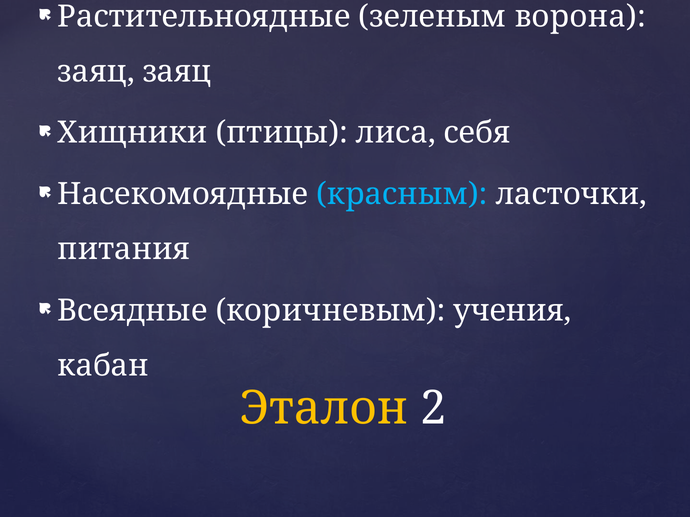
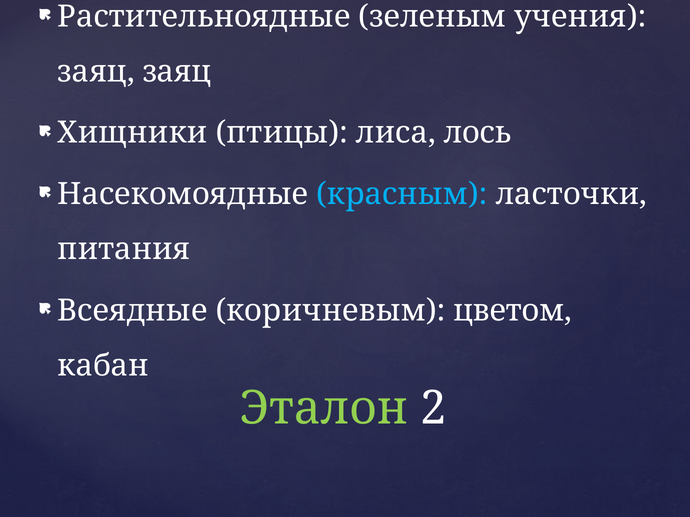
ворона: ворона -> учения
себя: себя -> лось
учения: учения -> цветом
Эталон colour: yellow -> light green
